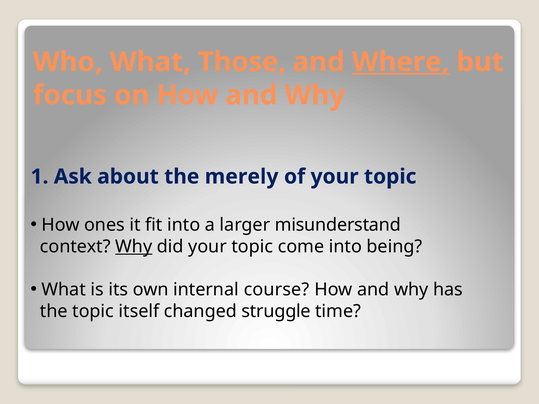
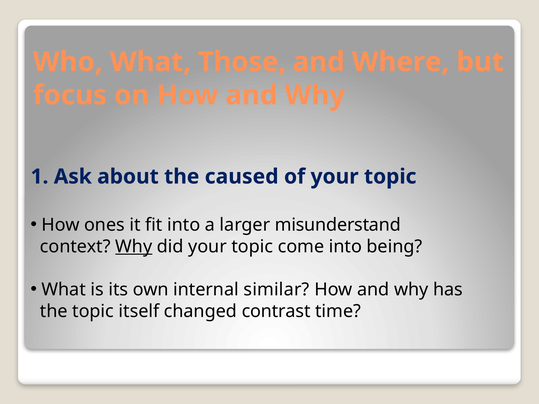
Where underline: present -> none
merely: merely -> caused
course: course -> similar
struggle: struggle -> contrast
